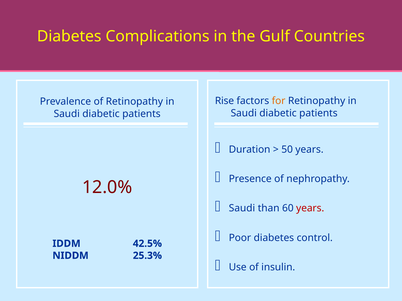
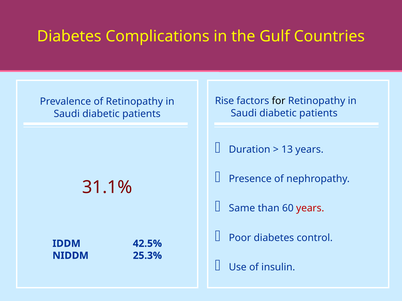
for colour: orange -> black
50: 50 -> 13
12.0%: 12.0% -> 31.1%
Saudi at (242, 209): Saudi -> Same
